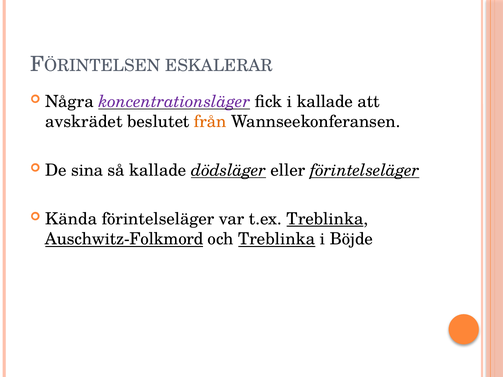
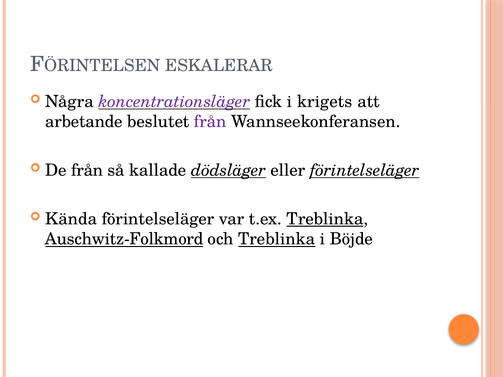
i kallade: kallade -> krigets
avskrädet: avskrädet -> arbetande
från at (210, 122) colour: orange -> purple
De sina: sina -> från
